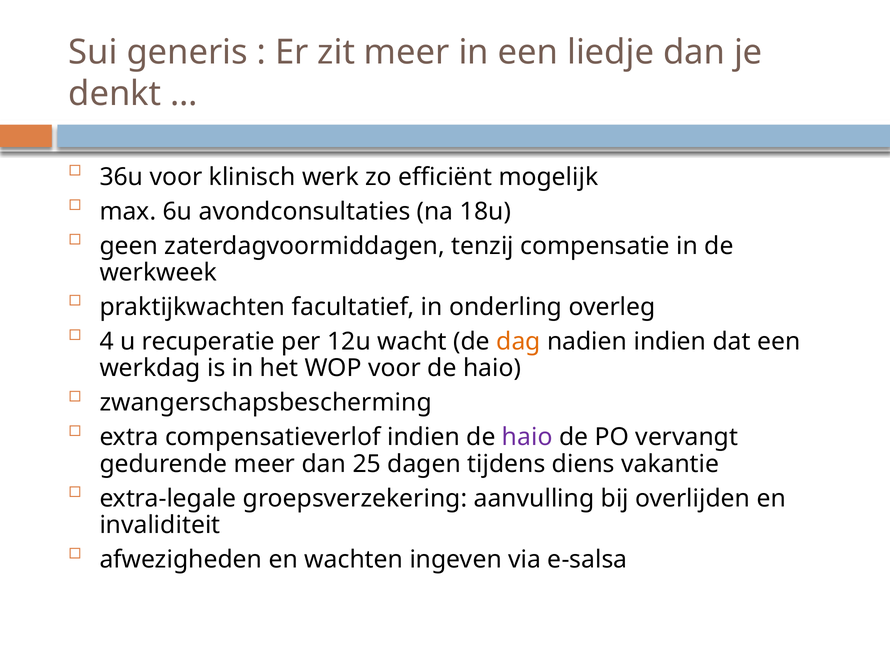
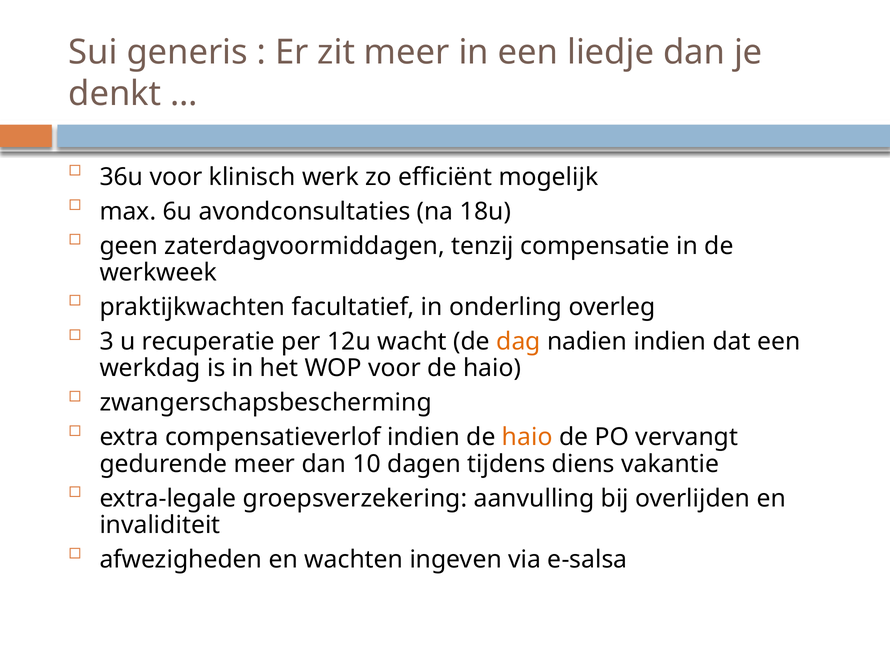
4: 4 -> 3
haio at (527, 437) colour: purple -> orange
25: 25 -> 10
